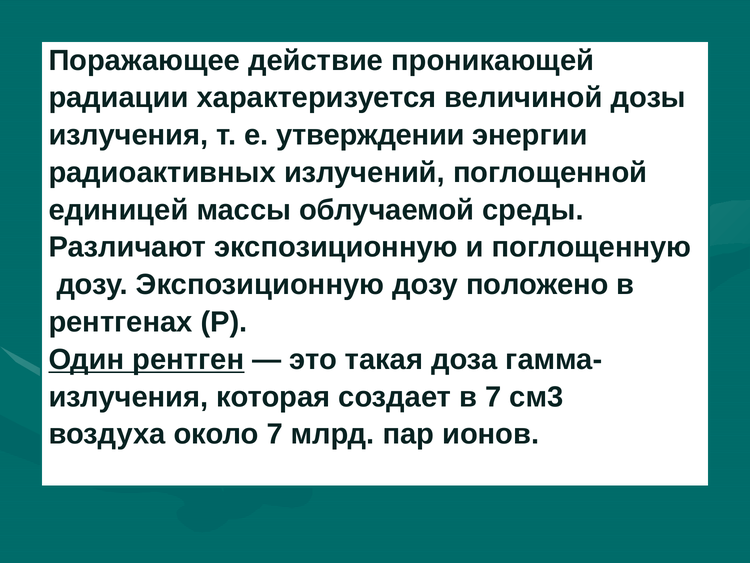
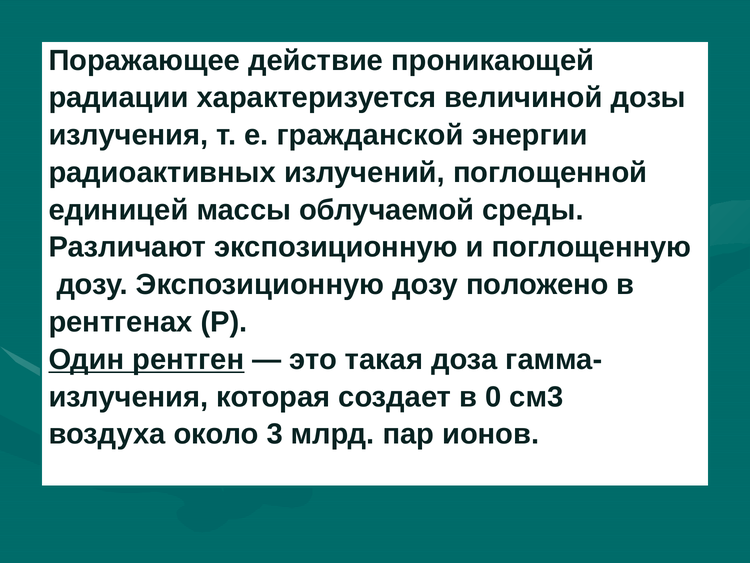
утверждении: утверждении -> гражданской
в 7: 7 -> 0
около 7: 7 -> 3
